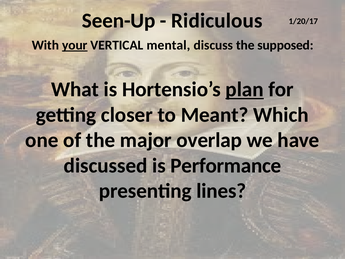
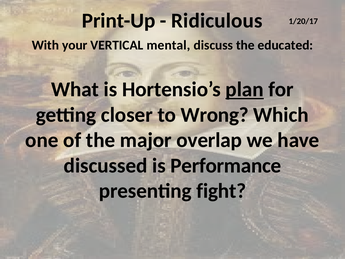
Seen-Up: Seen-Up -> Print-Up
your underline: present -> none
supposed: supposed -> educated
Meant: Meant -> Wrong
lines: lines -> fight
